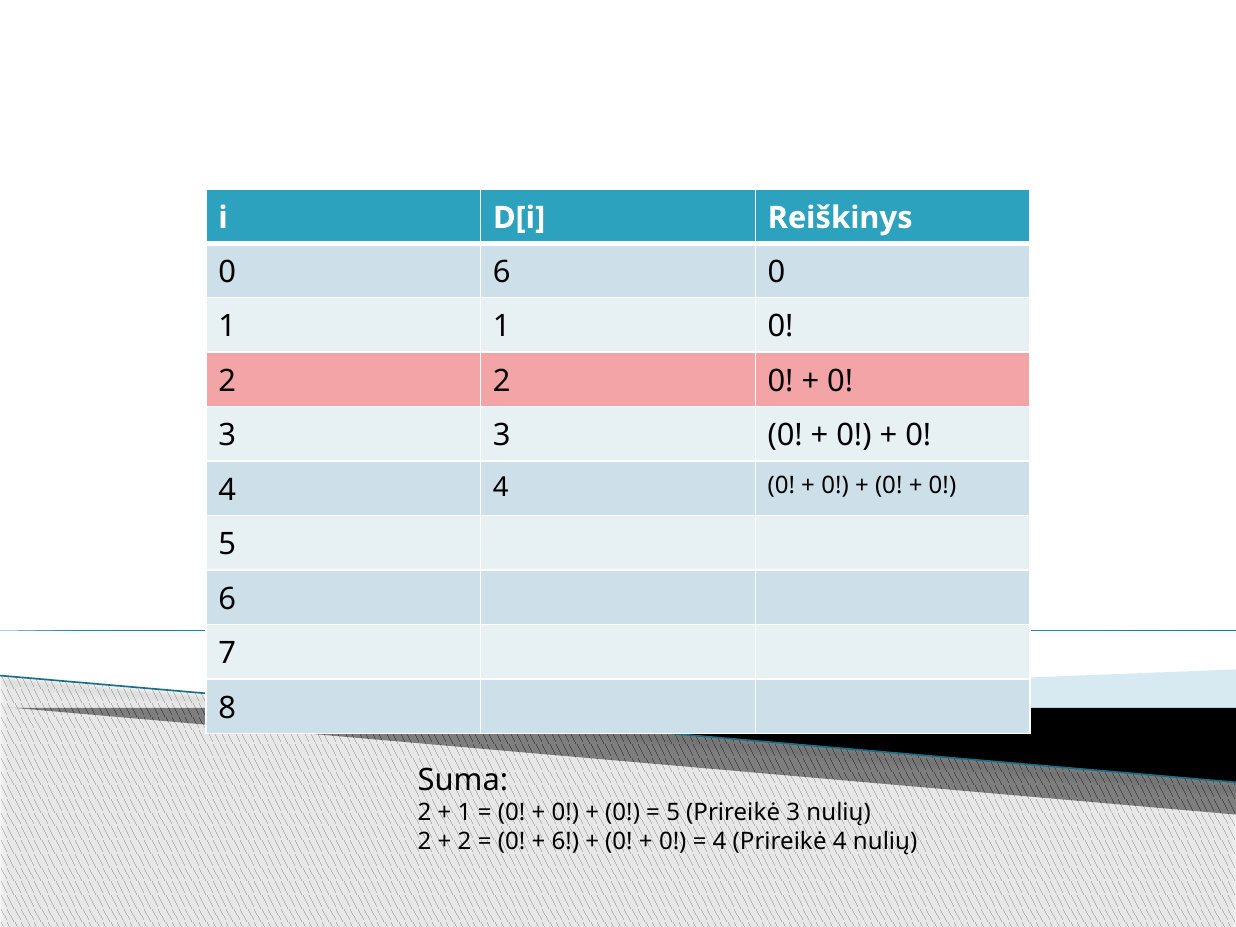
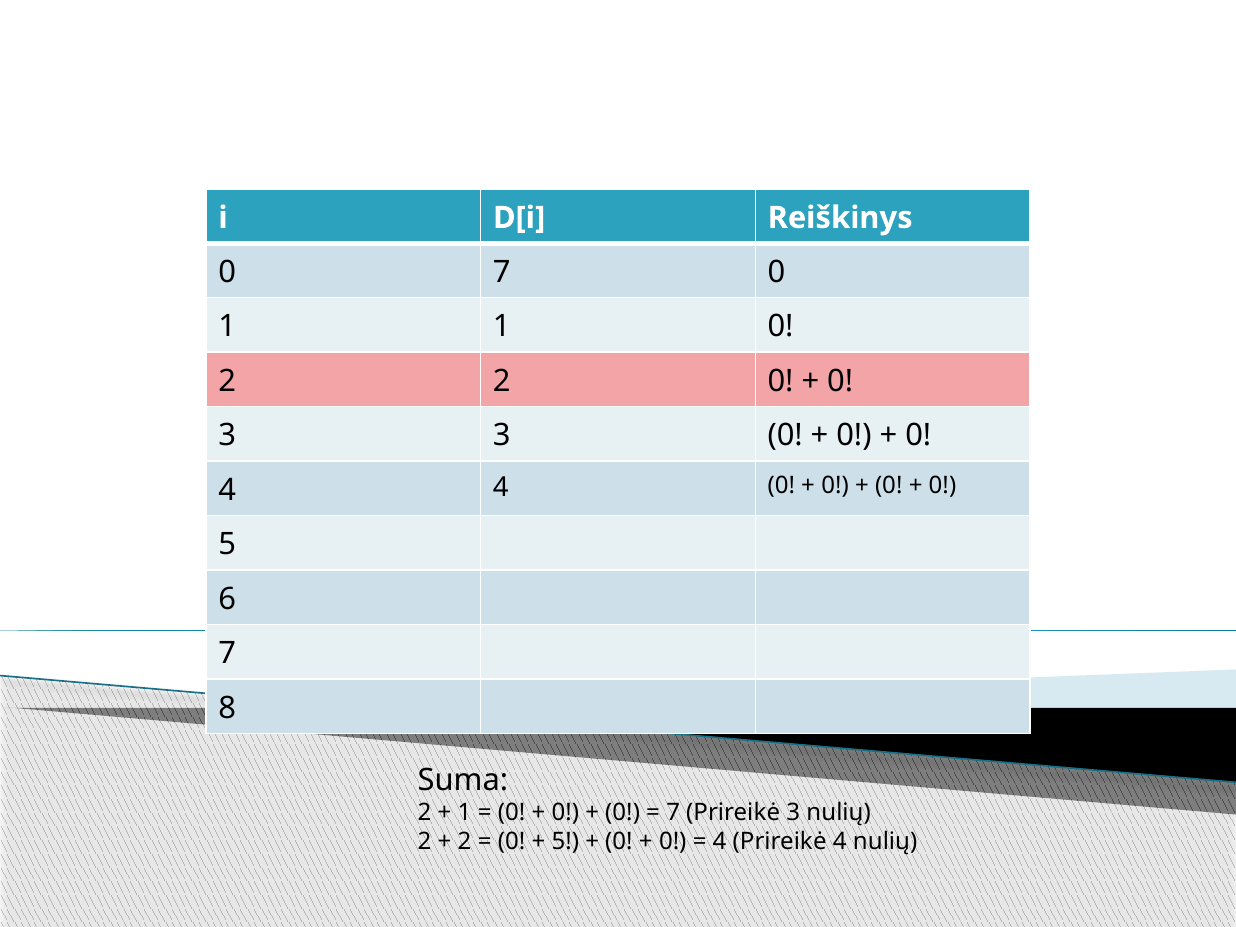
0 6: 6 -> 7
5 at (673, 812): 5 -> 7
6 at (565, 841): 6 -> 5
